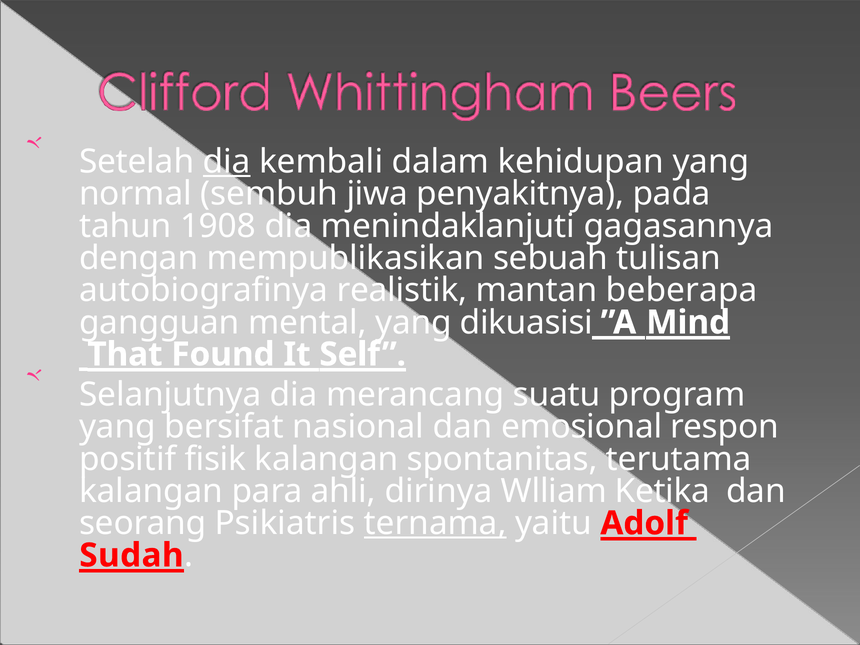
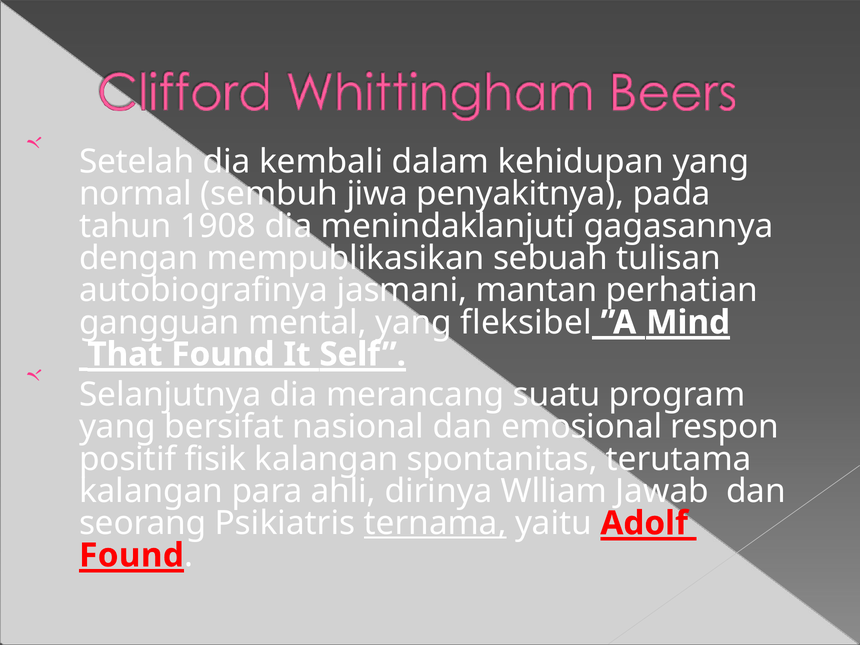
dia at (227, 162) underline: present -> none
realistik: realistik -> jasmani
beberapa: beberapa -> perhatian
dikuasisi: dikuasisi -> fleksibel
Ketika: Ketika -> Jawab
Sudah at (131, 555): Sudah -> Found
